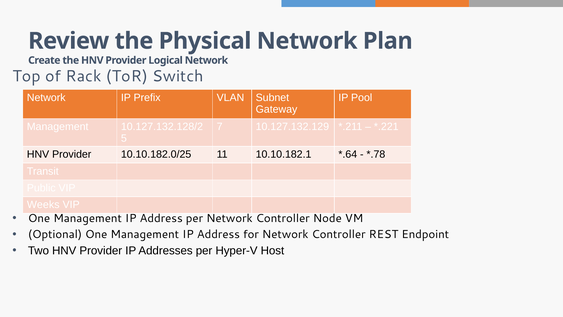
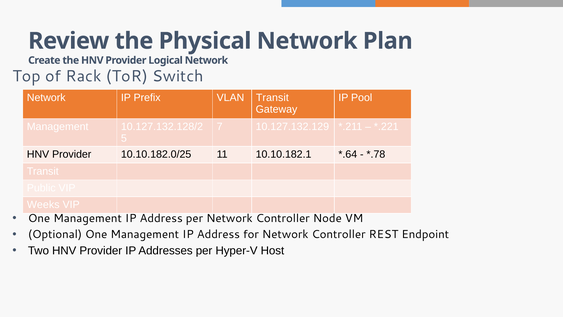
VLAN Subnet: Subnet -> Transit
